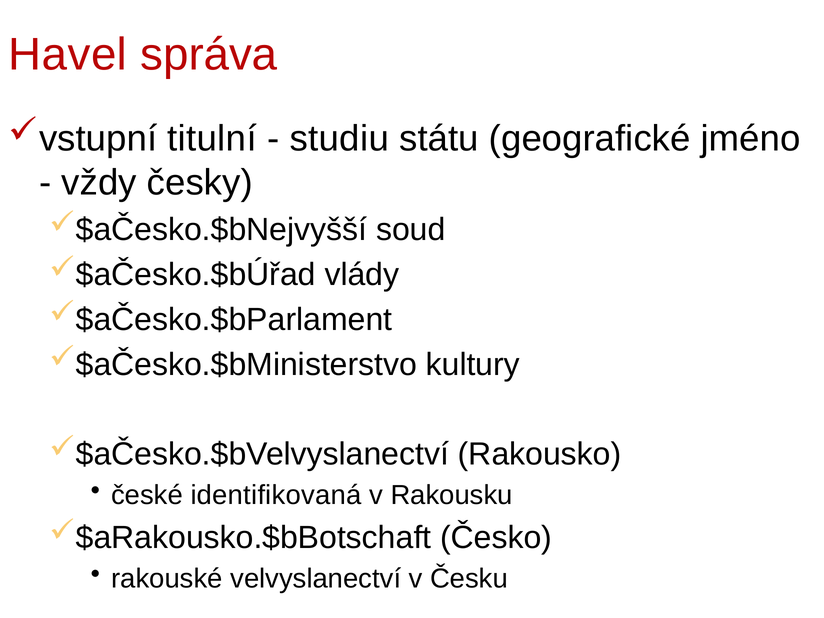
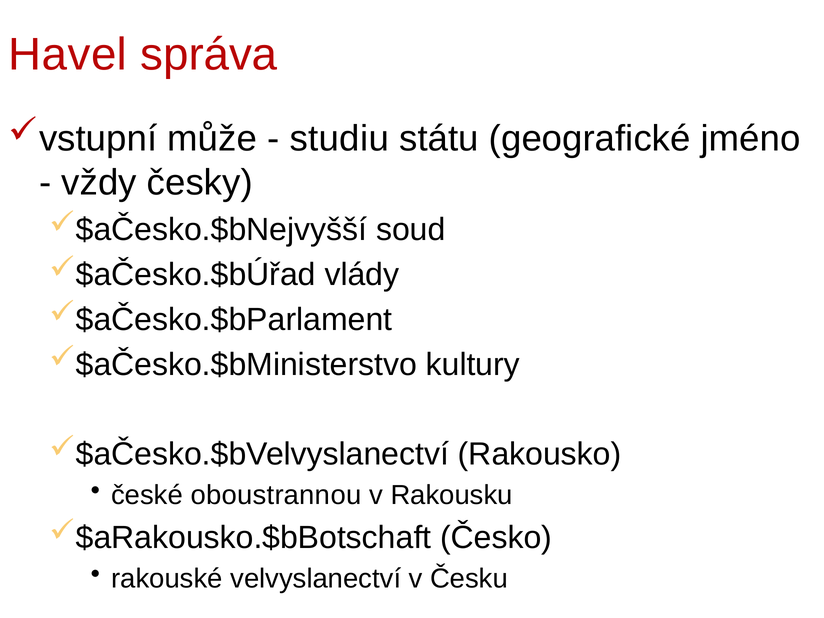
titulní: titulní -> může
identifikovaná: identifikovaná -> oboustrannou
